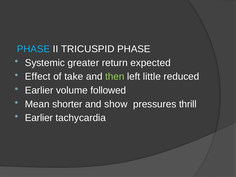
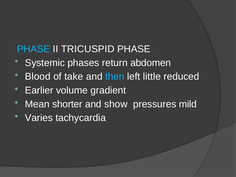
greater: greater -> phases
expected: expected -> abdomen
Effect: Effect -> Blood
then colour: light green -> light blue
followed: followed -> gradient
thrill: thrill -> mild
Earlier at (39, 118): Earlier -> Varies
